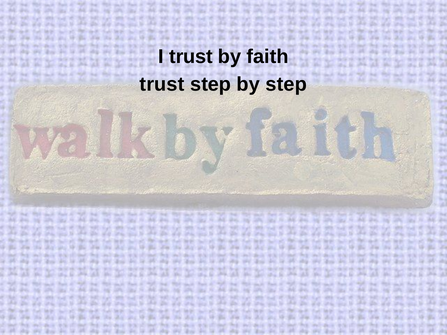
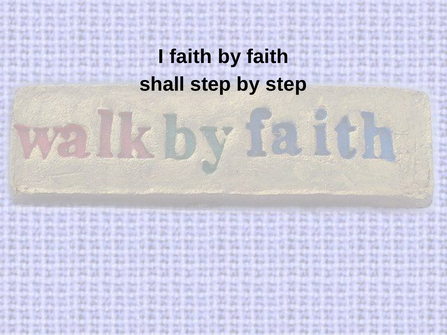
I trust: trust -> faith
trust at (162, 84): trust -> shall
